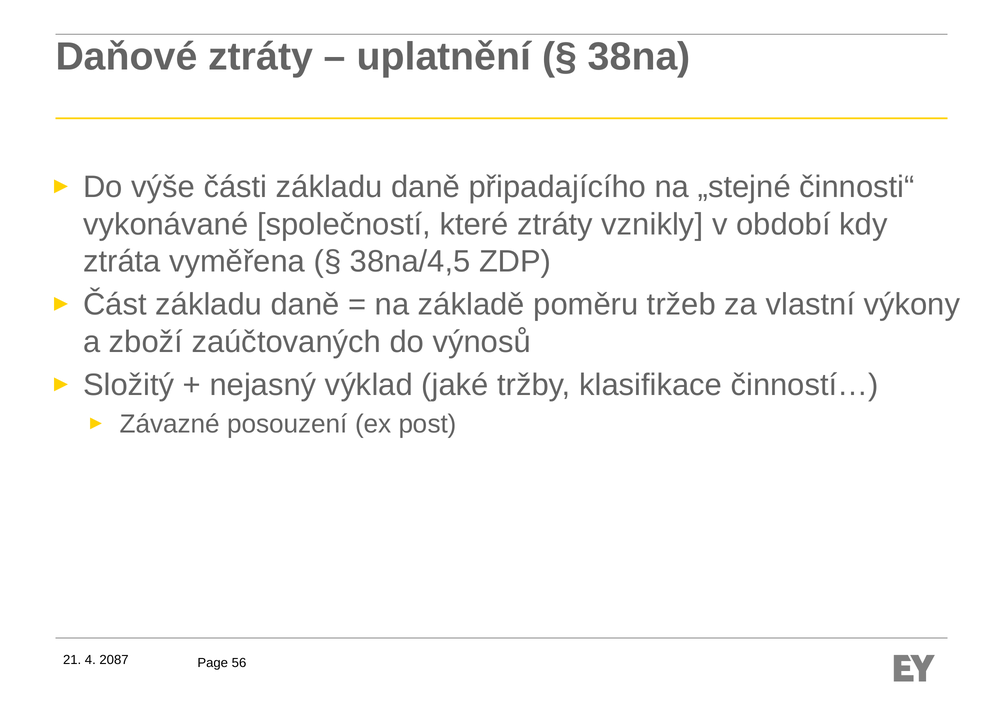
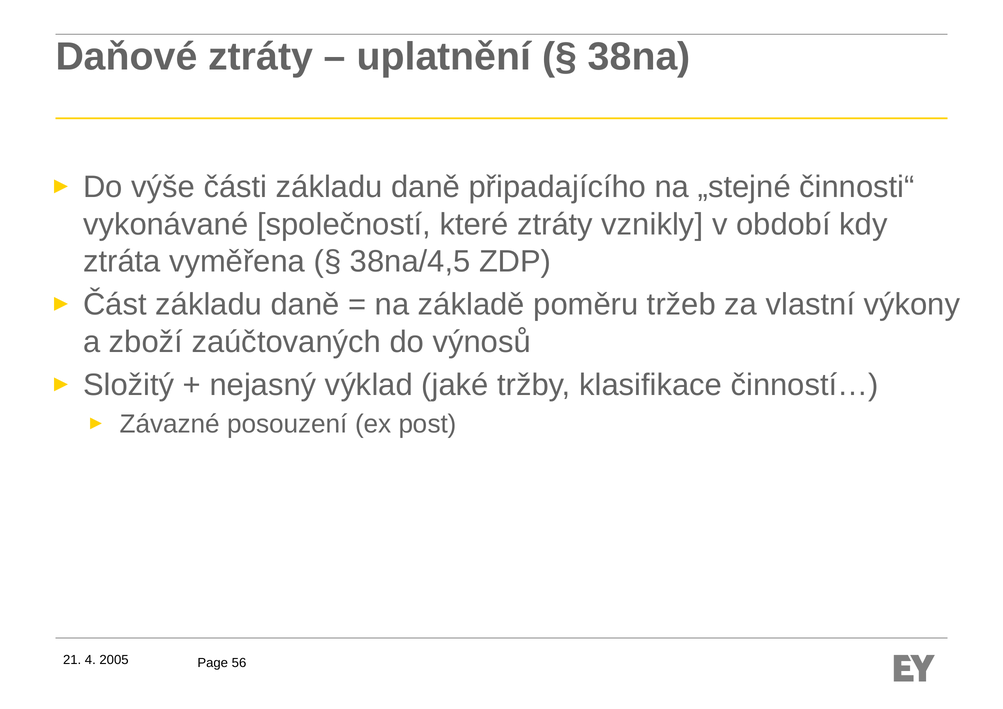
2087: 2087 -> 2005
